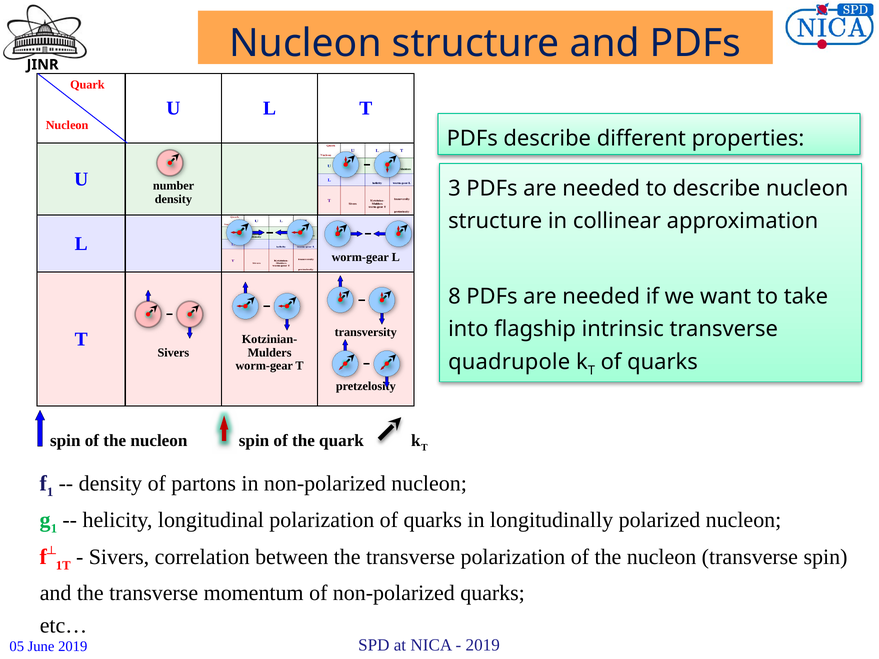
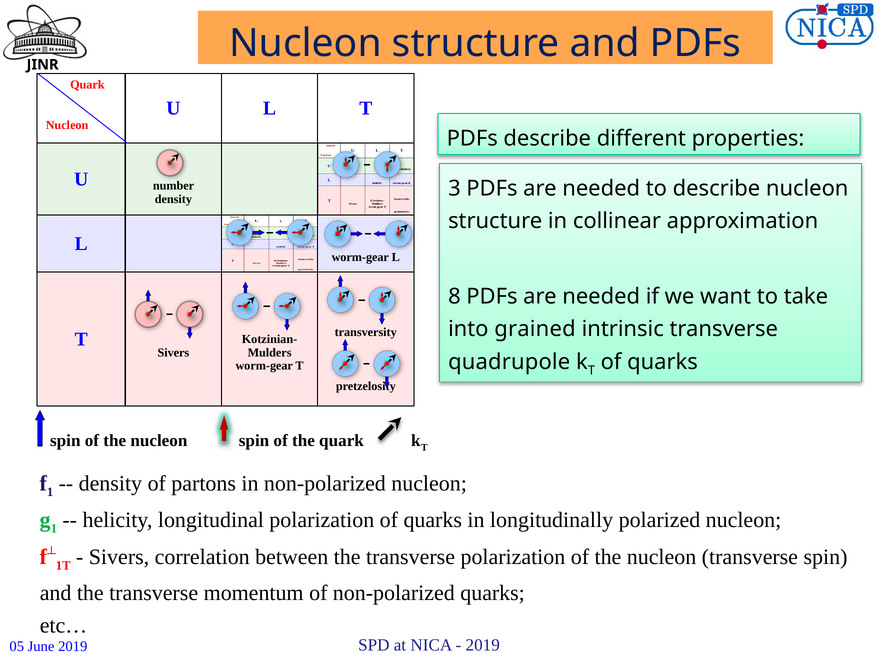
flagship: flagship -> grained
